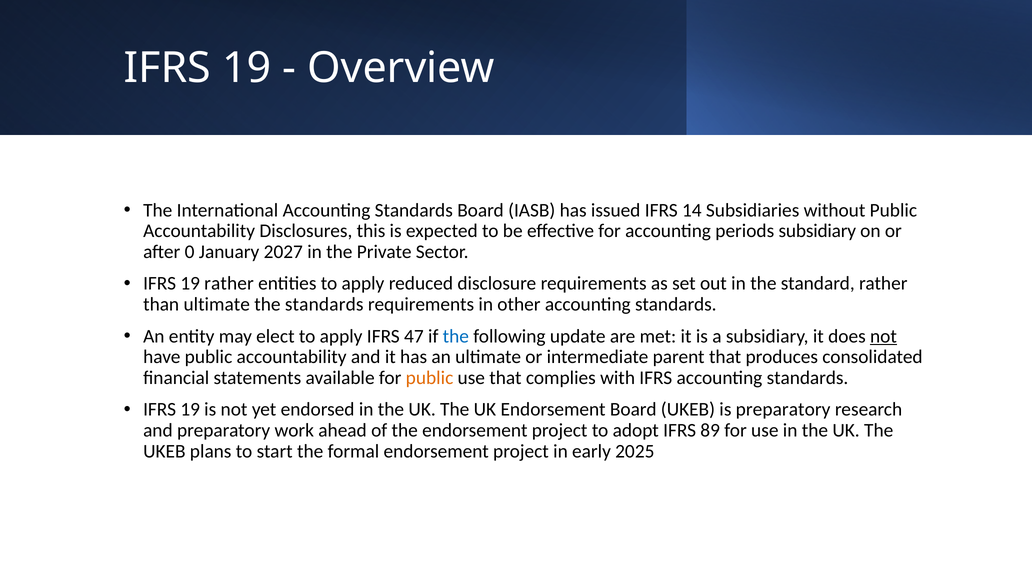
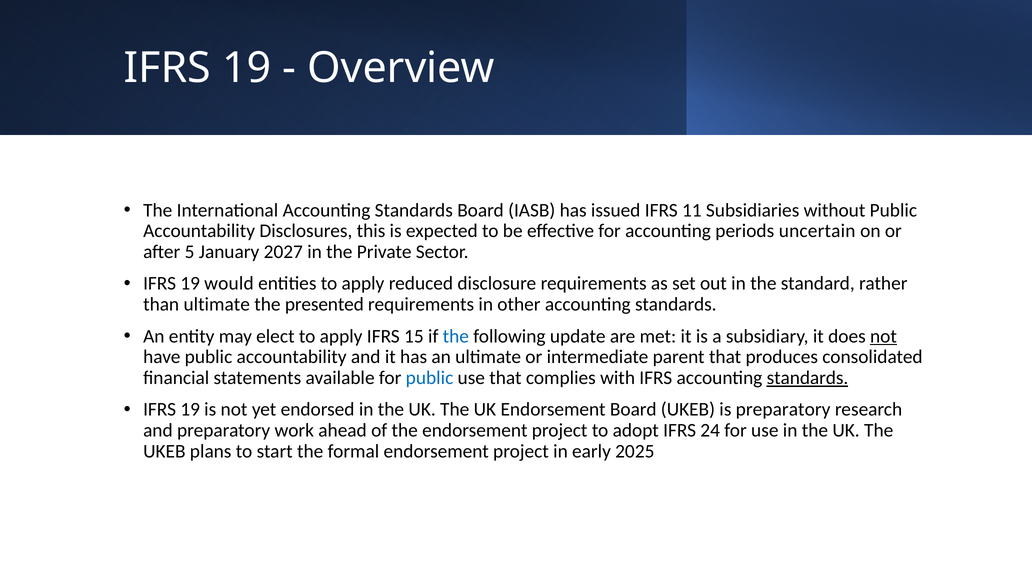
14: 14 -> 11
periods subsidiary: subsidiary -> uncertain
0: 0 -> 5
19 rather: rather -> would
the standards: standards -> presented
47: 47 -> 15
public at (429, 378) colour: orange -> blue
standards at (807, 378) underline: none -> present
89: 89 -> 24
